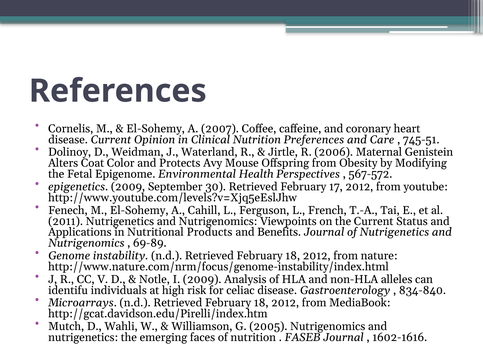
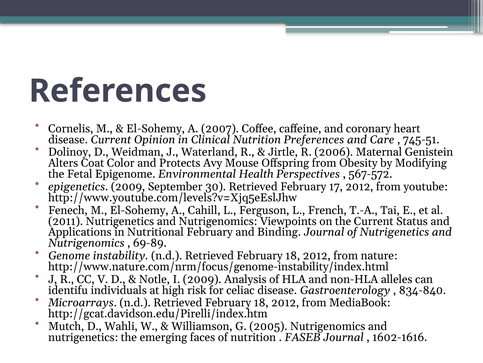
Nutritional Products: Products -> February
Benefits: Benefits -> Binding
